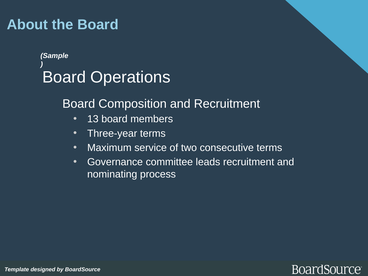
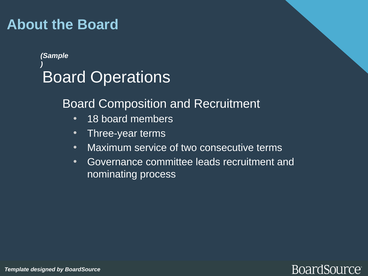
13: 13 -> 18
